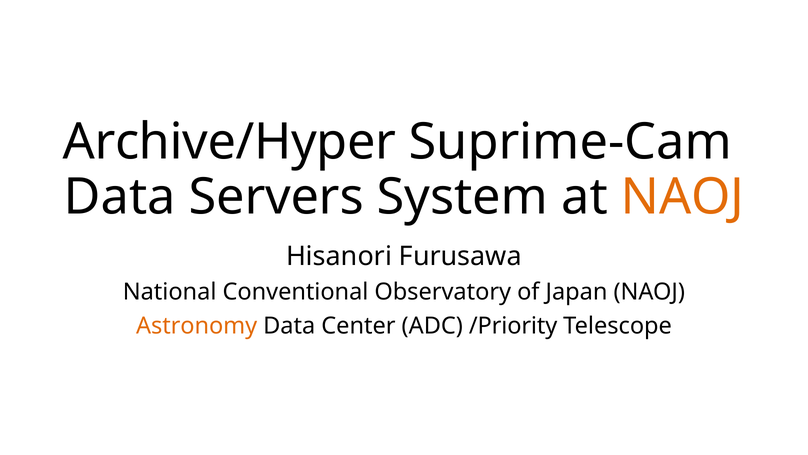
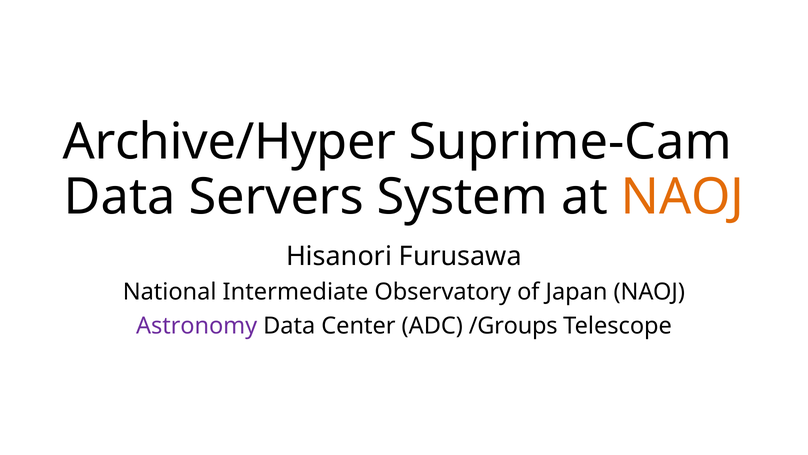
Conventional: Conventional -> Intermediate
Astronomy colour: orange -> purple
/Priority: /Priority -> /Groups
